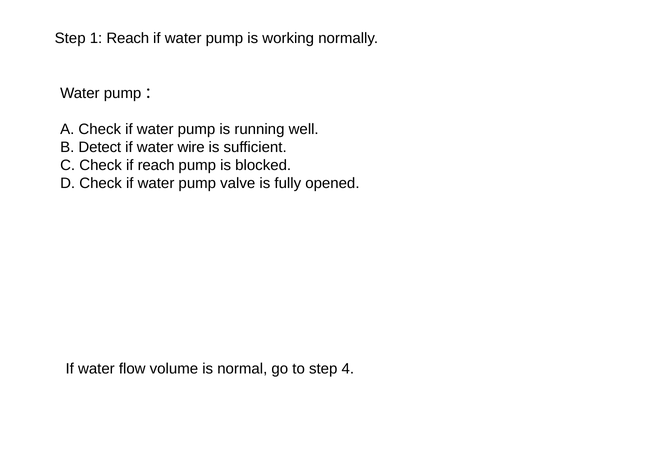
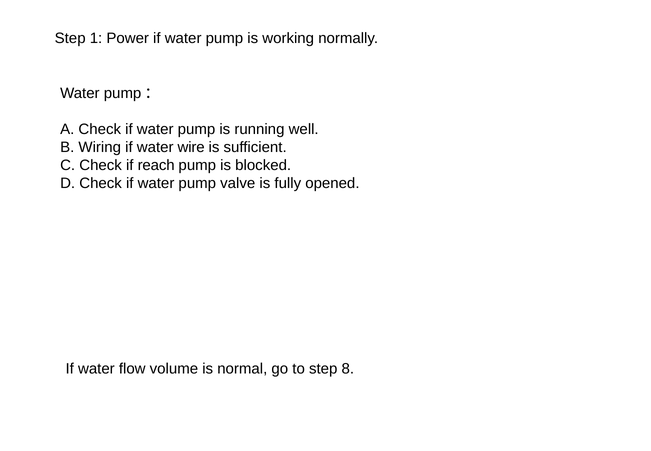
1 Reach: Reach -> Power
Detect: Detect -> Wiring
4: 4 -> 8
